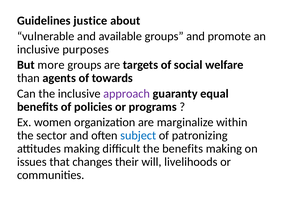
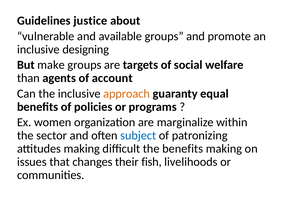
purposes: purposes -> designing
more: more -> make
towards: towards -> account
approach colour: purple -> orange
will: will -> fish
